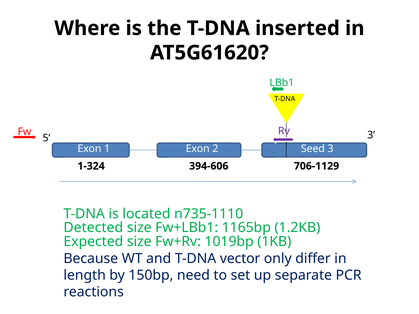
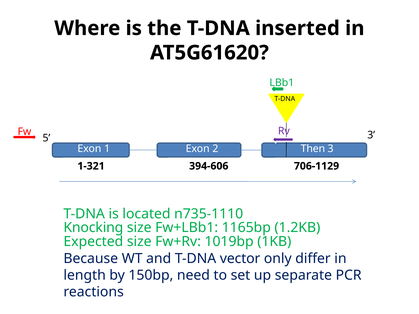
Seed: Seed -> Then
1-324: 1-324 -> 1-321
Detected: Detected -> Knocking
